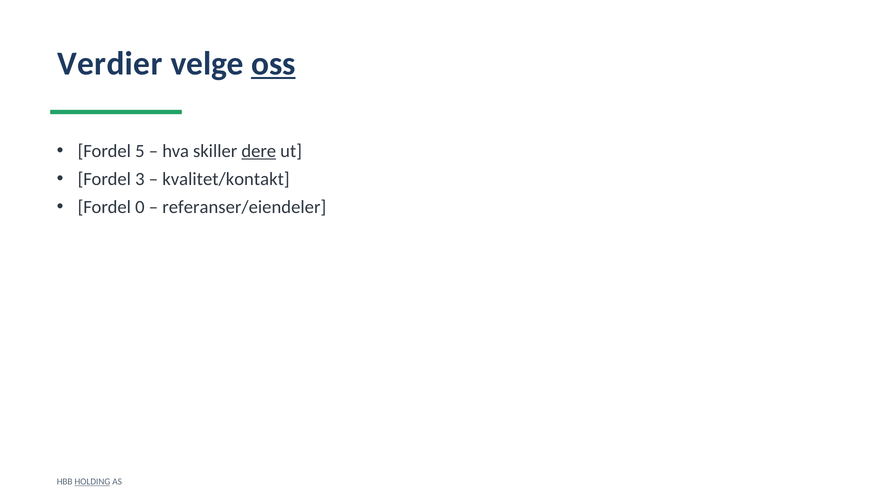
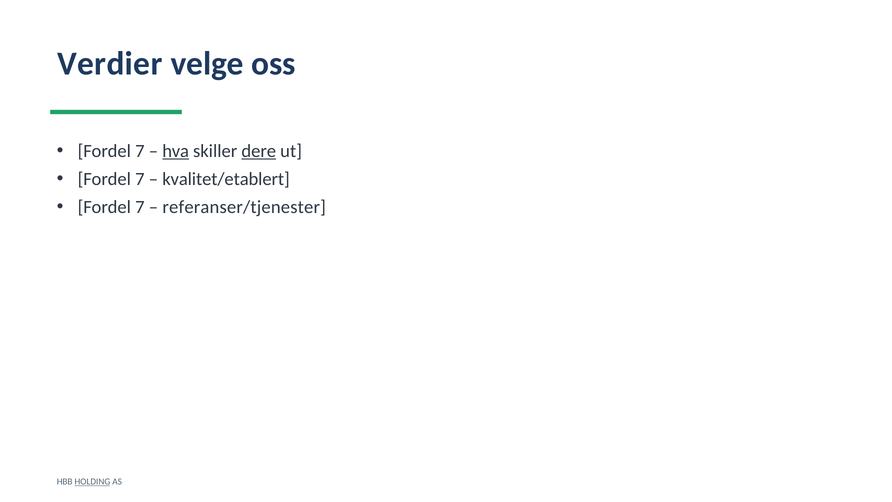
oss underline: present -> none
5 at (140, 151): 5 -> 7
hva underline: none -> present
3 at (140, 179): 3 -> 7
kvalitet/kontakt: kvalitet/kontakt -> kvalitet/etablert
0 at (140, 207): 0 -> 7
referanser/eiendeler: referanser/eiendeler -> referanser/tjenester
